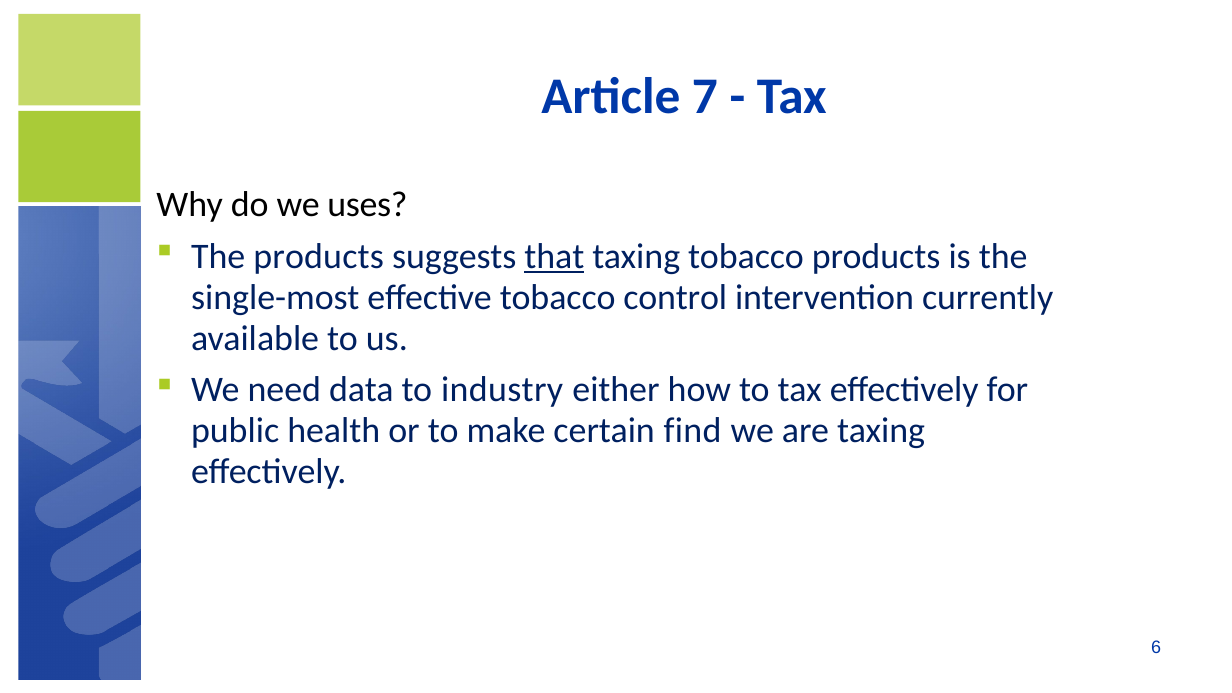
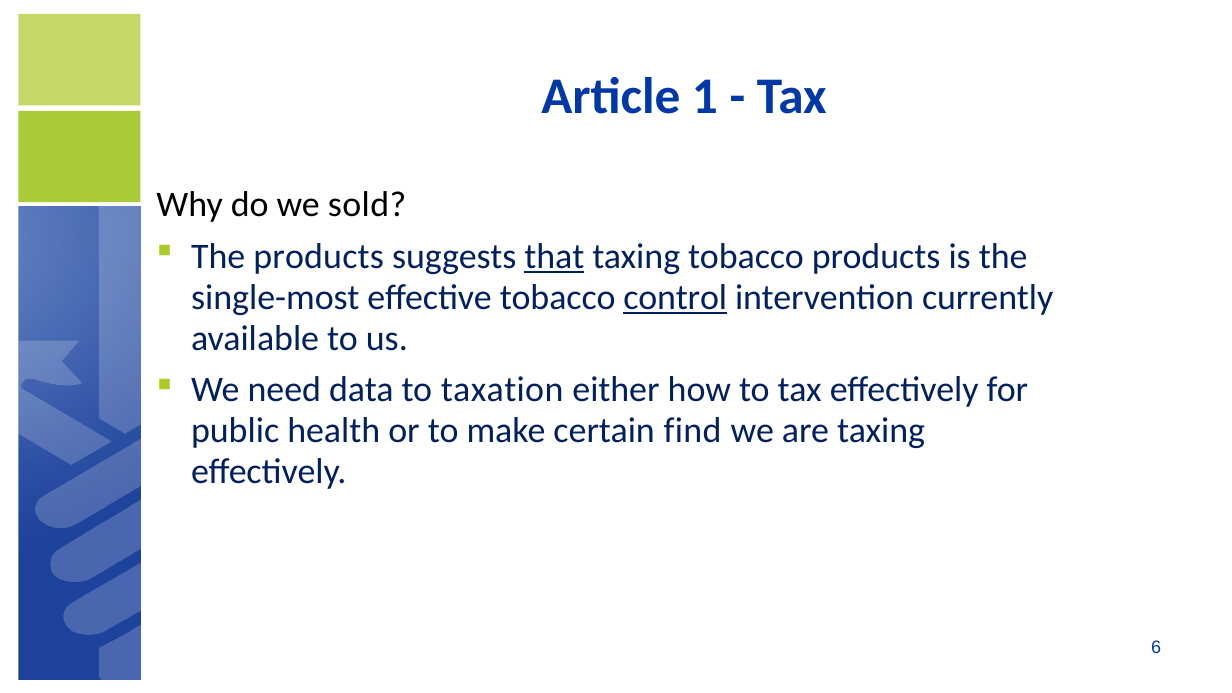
7: 7 -> 1
uses: uses -> sold
control underline: none -> present
industry: industry -> taxation
